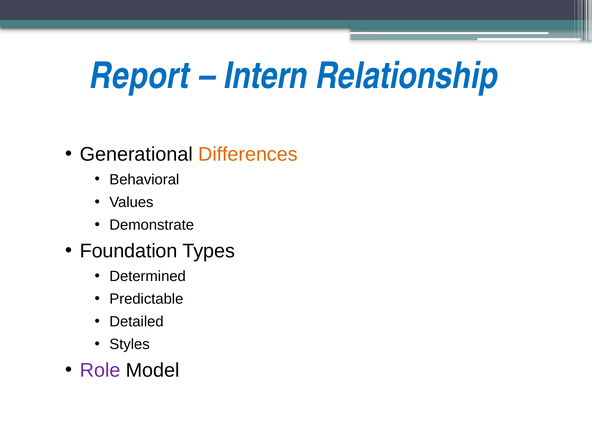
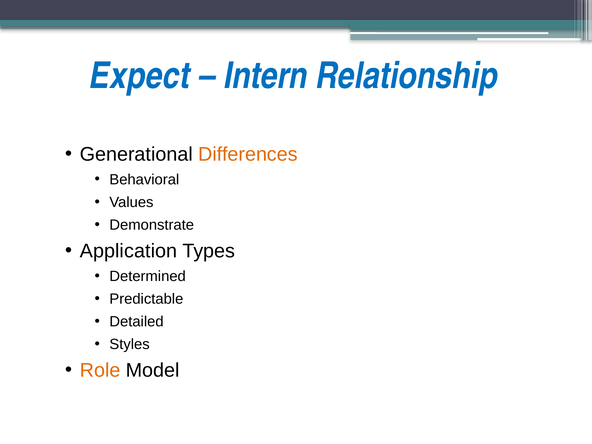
Report: Report -> Expect
Foundation: Foundation -> Application
Role colour: purple -> orange
